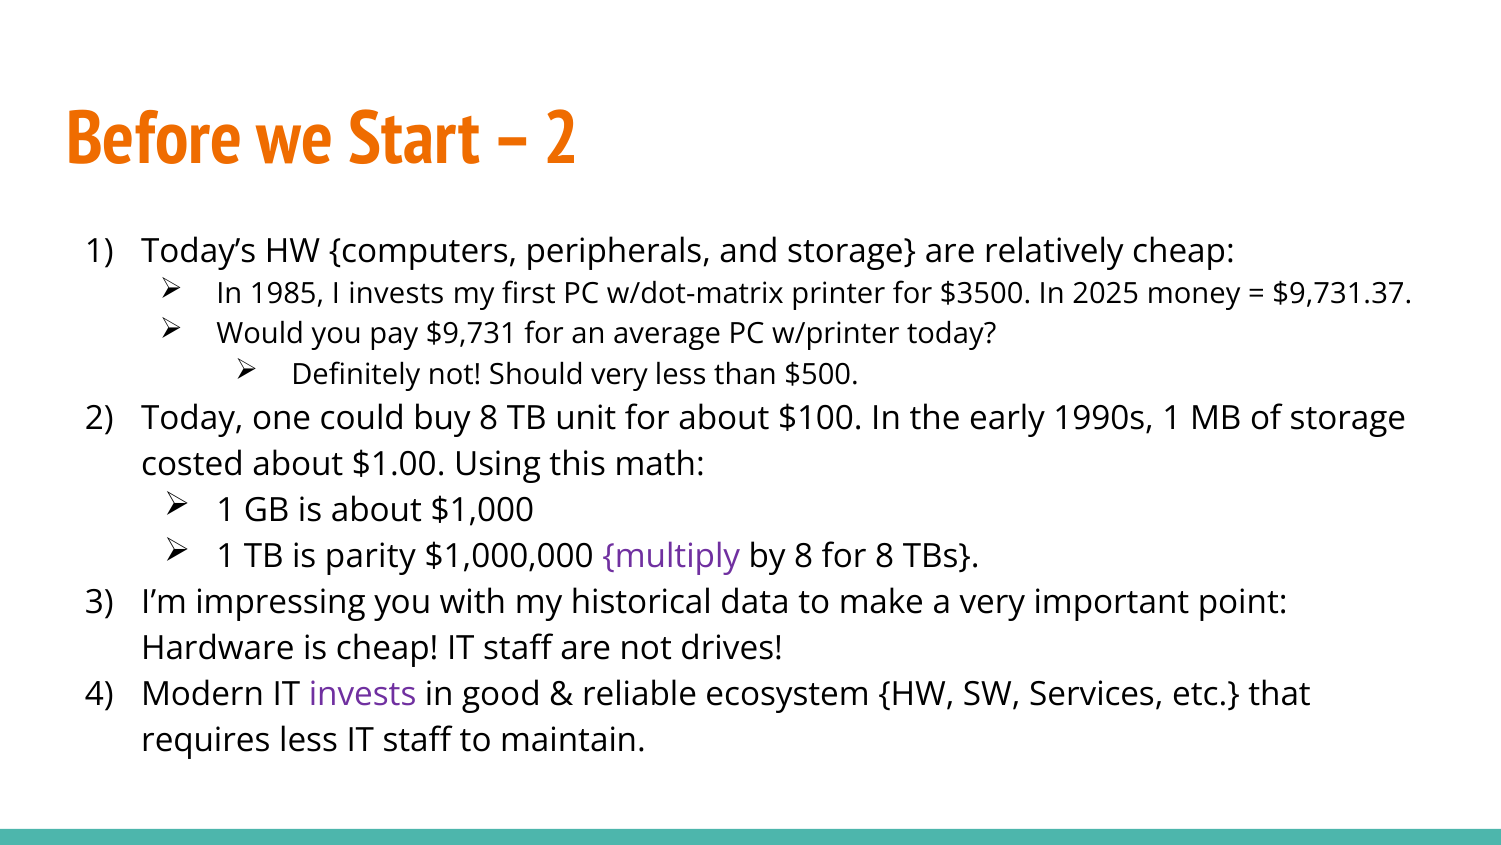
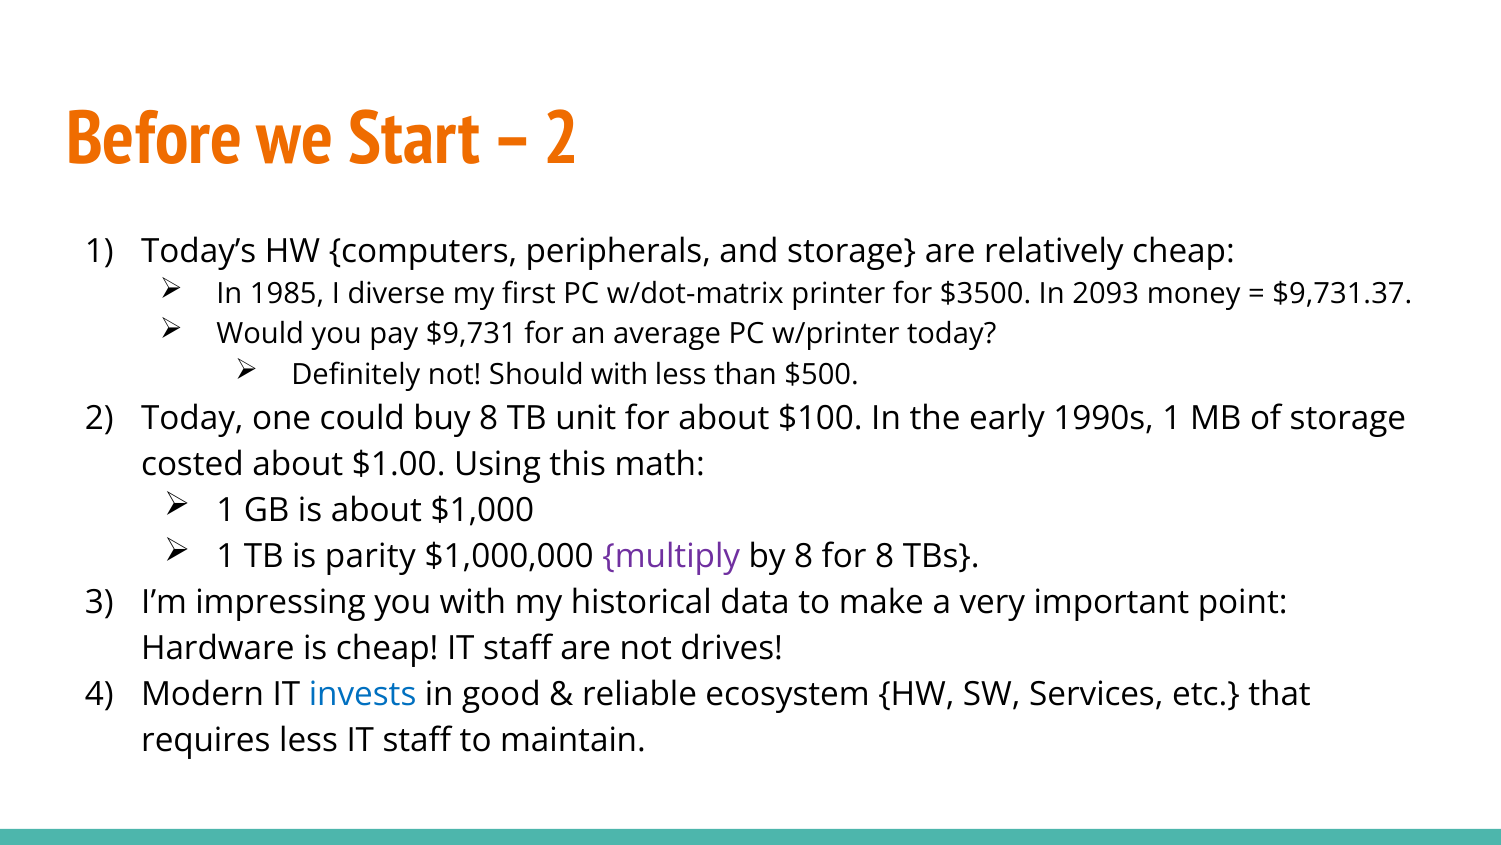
I invests: invests -> diverse
2025: 2025 -> 2093
Should very: very -> with
invests at (363, 694) colour: purple -> blue
